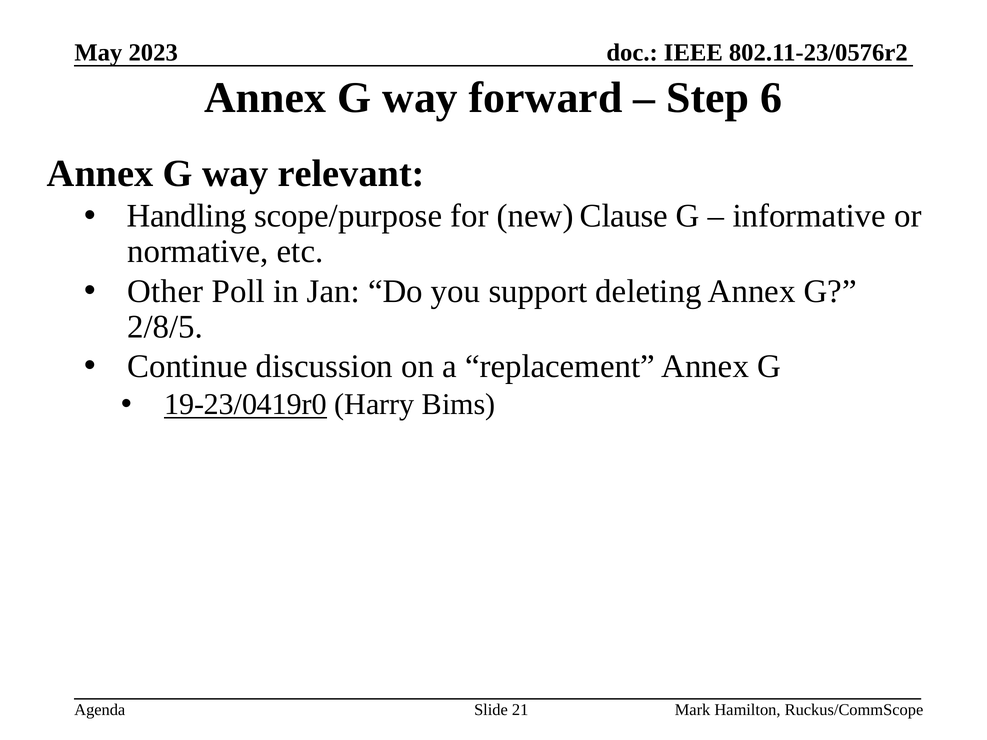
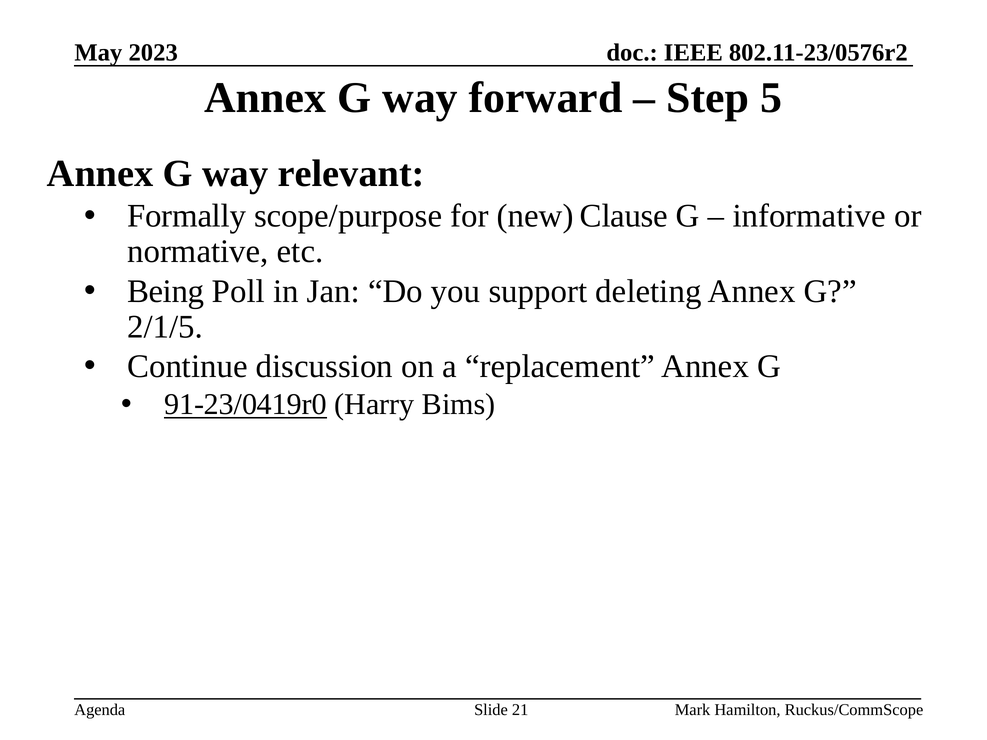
6: 6 -> 5
Handling: Handling -> Formally
Other: Other -> Being
2/8/5: 2/8/5 -> 2/1/5
19-23/0419r0: 19-23/0419r0 -> 91-23/0419r0
